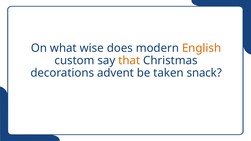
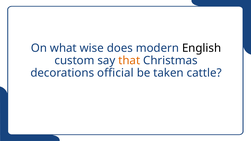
English colour: orange -> black
advent: advent -> official
snack: snack -> cattle
